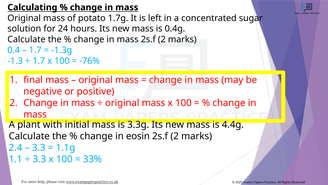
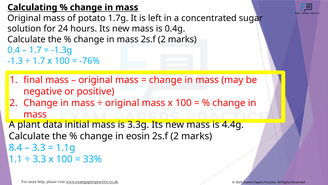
with: with -> data
2.4: 2.4 -> 8.4
